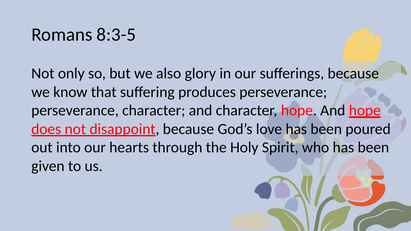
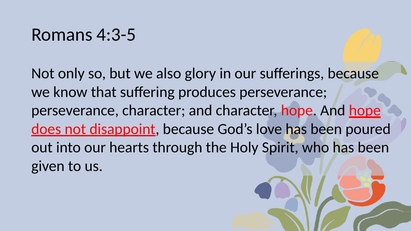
8:3-5: 8:3-5 -> 4:3-5
